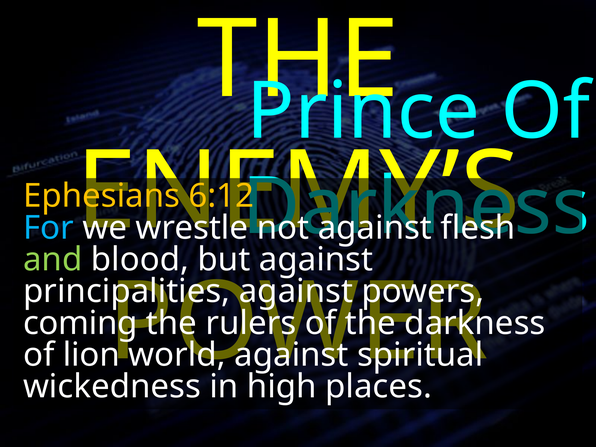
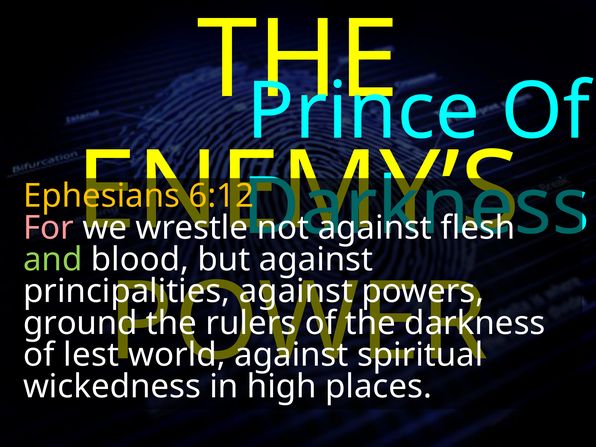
For colour: light blue -> pink
coming: coming -> ground
lion: lion -> lest
